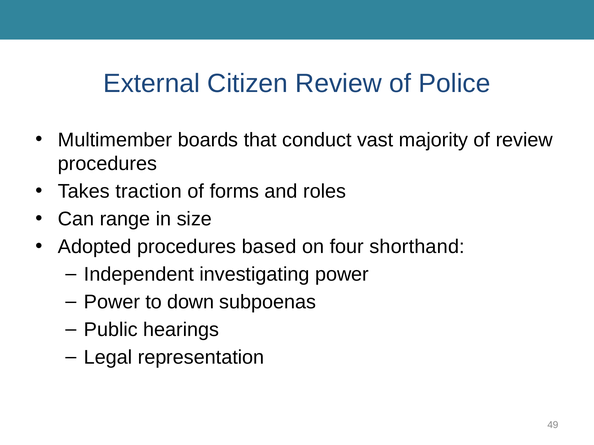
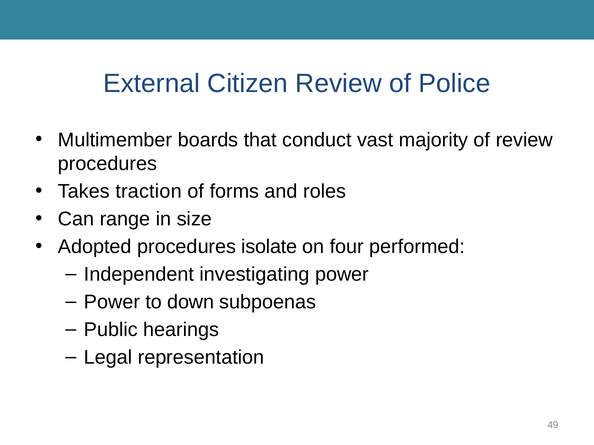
based: based -> isolate
shorthand: shorthand -> performed
